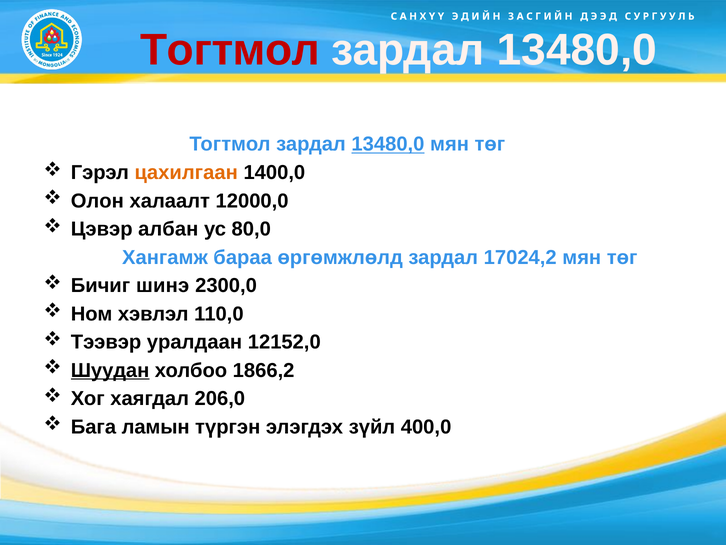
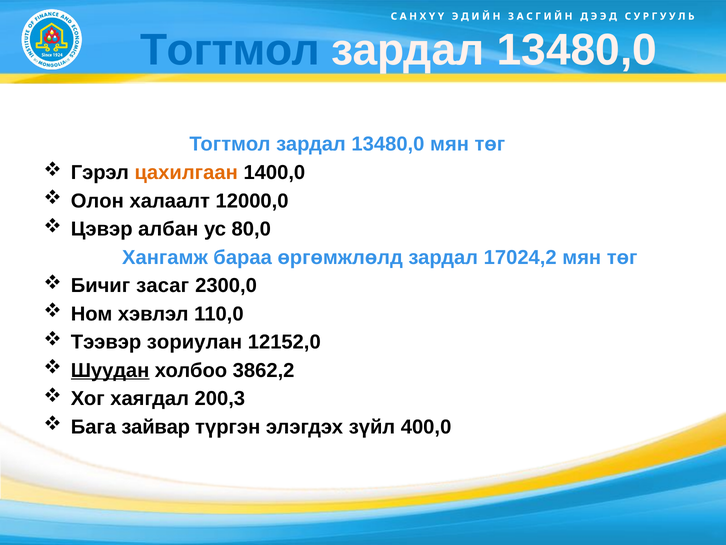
Тогтмол at (230, 50) colour: red -> blue
13480,0 at (388, 144) underline: present -> none
шинэ: шинэ -> засаг
уралдаан: уралдаан -> зориулан
1866,2: 1866,2 -> 3862,2
206,0: 206,0 -> 200,3
ламын: ламын -> зайвар
